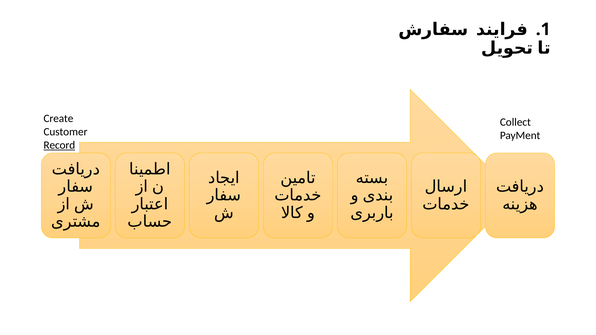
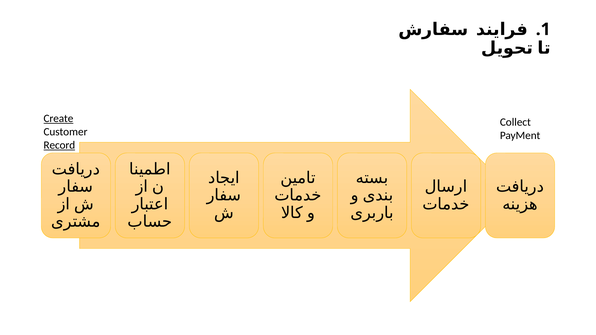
Create underline: none -> present
